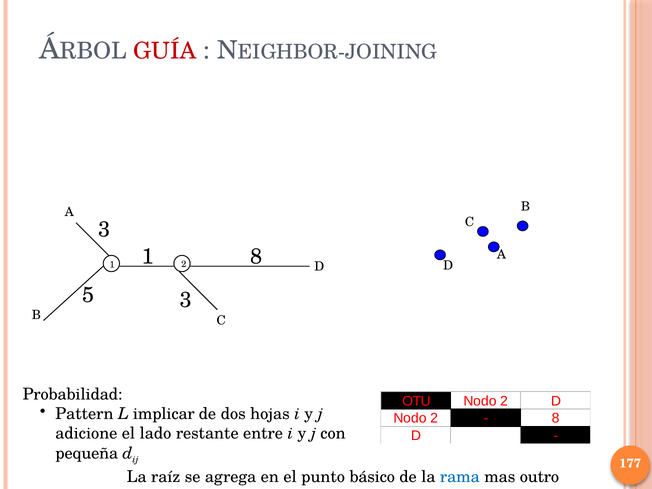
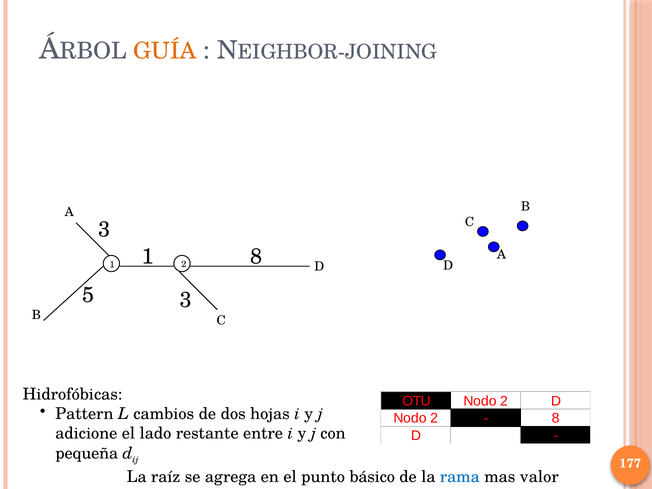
GUÍA colour: red -> orange
Probabilidad: Probabilidad -> Hidrofóbicas
implicar: implicar -> cambios
outro: outro -> valor
